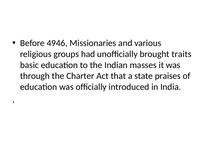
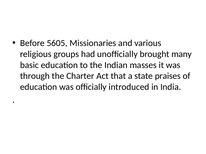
4946: 4946 -> 5605
traits: traits -> many
